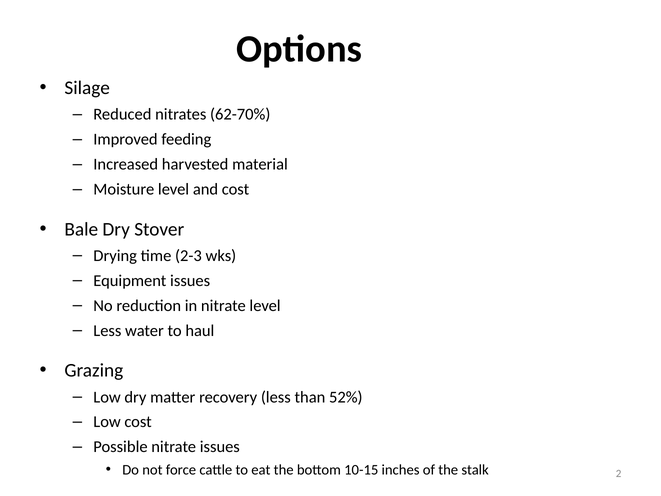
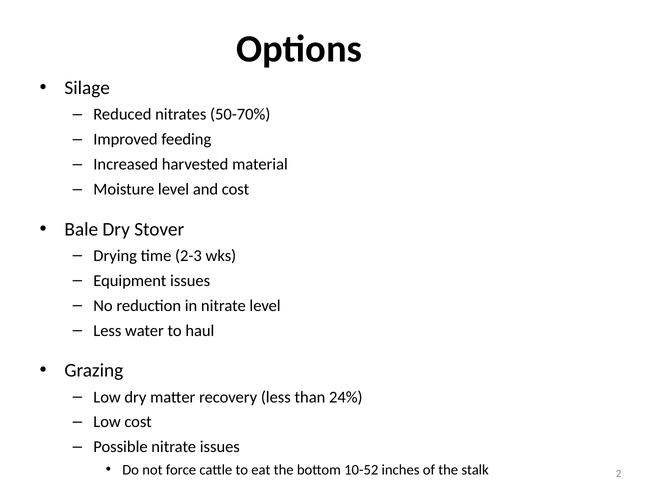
62-70%: 62-70% -> 50-70%
52%: 52% -> 24%
10-15: 10-15 -> 10-52
